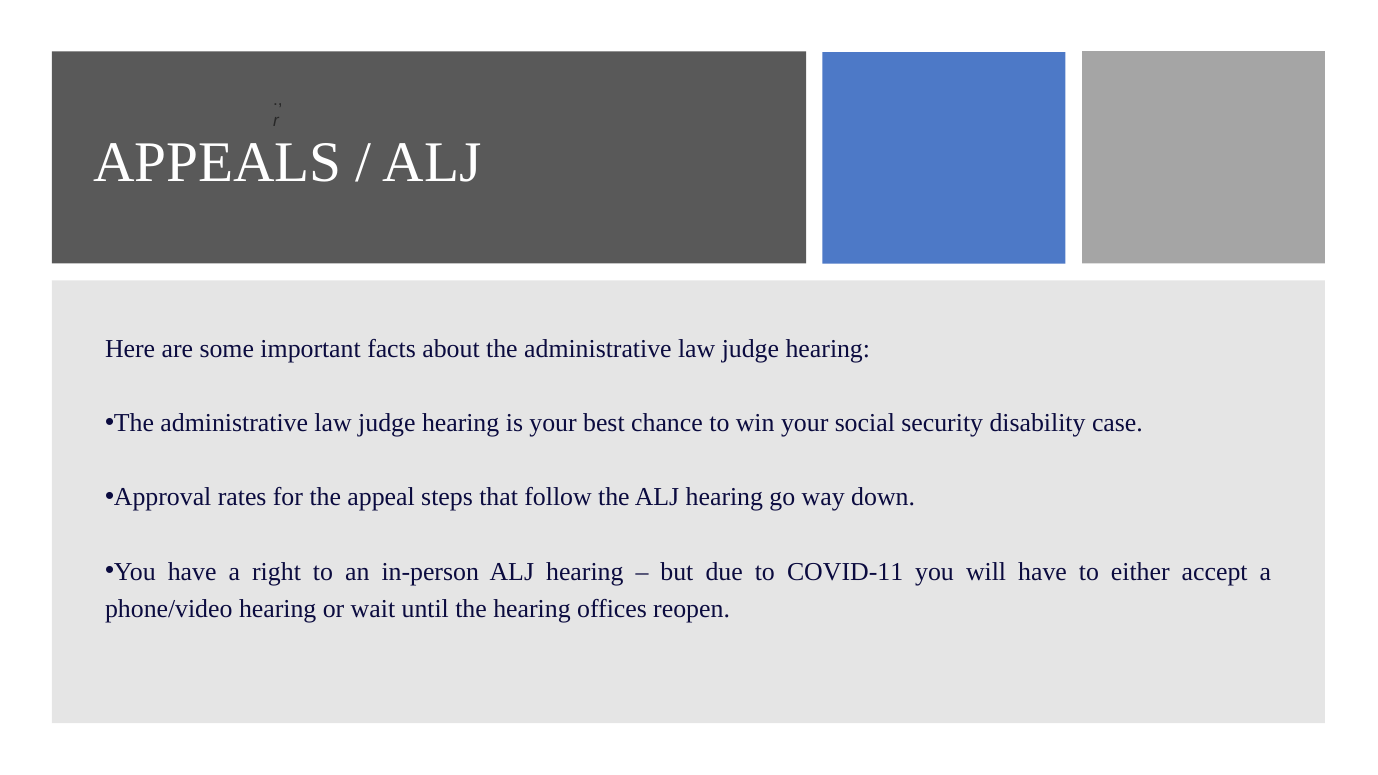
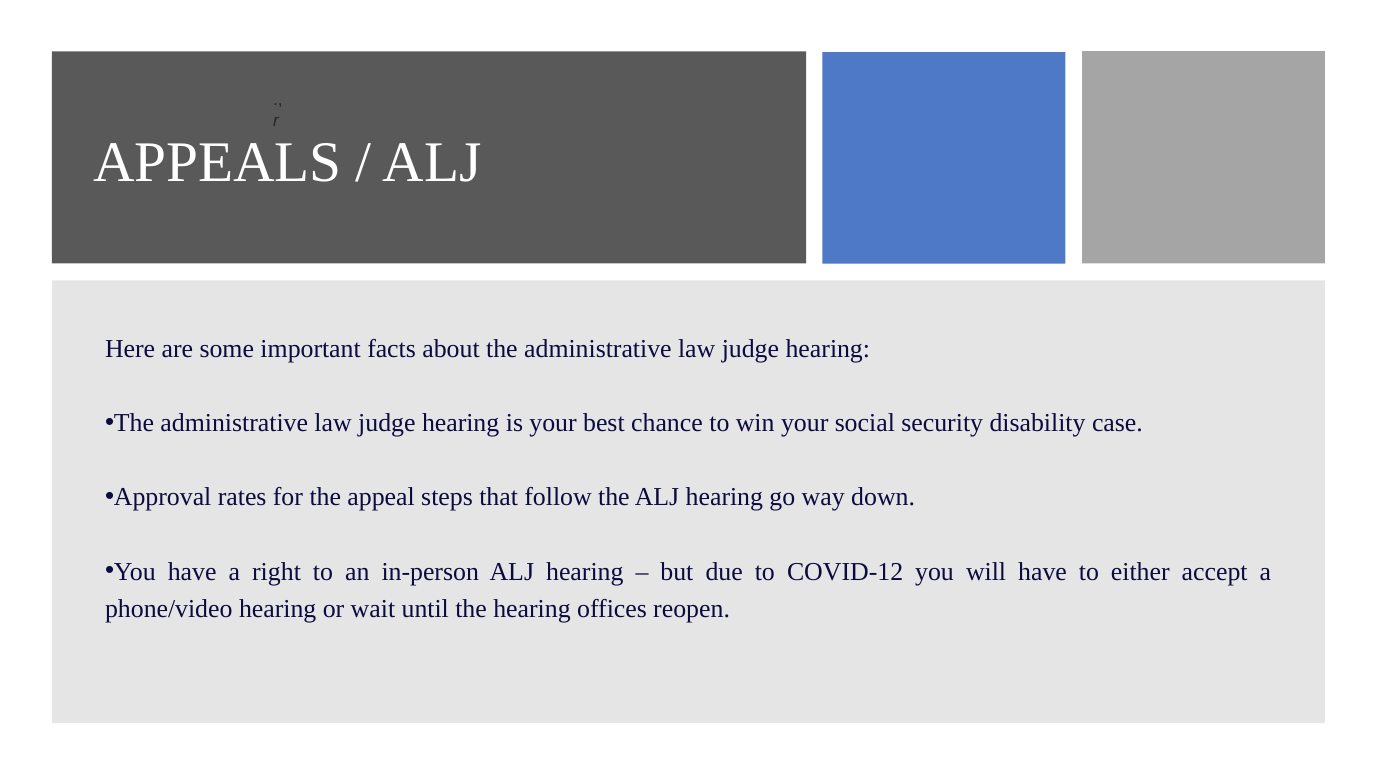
COVID-11: COVID-11 -> COVID-12
